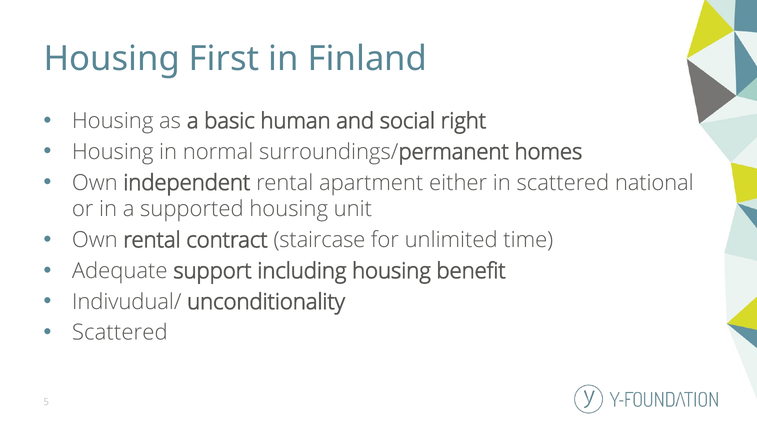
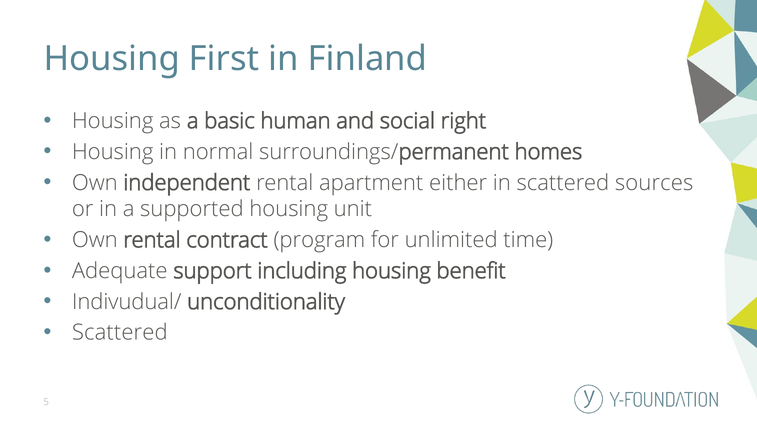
national: national -> sources
staircase: staircase -> program
